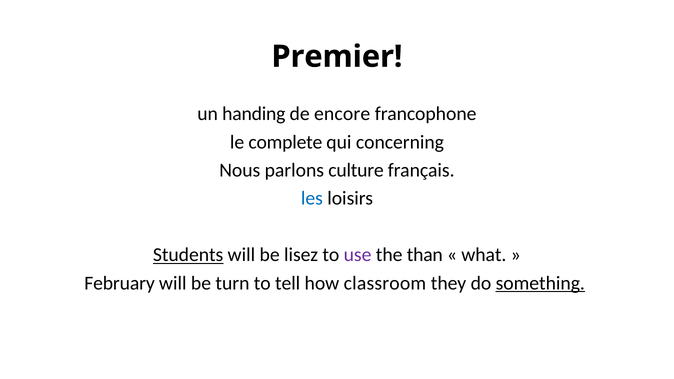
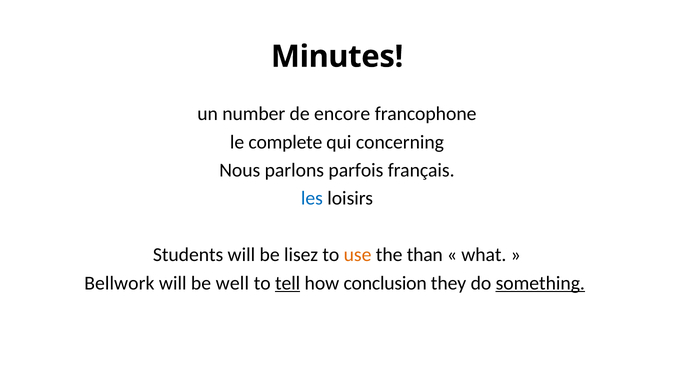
Premier: Premier -> Minutes
handing: handing -> number
culture: culture -> parfois
Students underline: present -> none
use colour: purple -> orange
February: February -> Bellwork
turn: turn -> well
tell underline: none -> present
classroom: classroom -> conclusion
